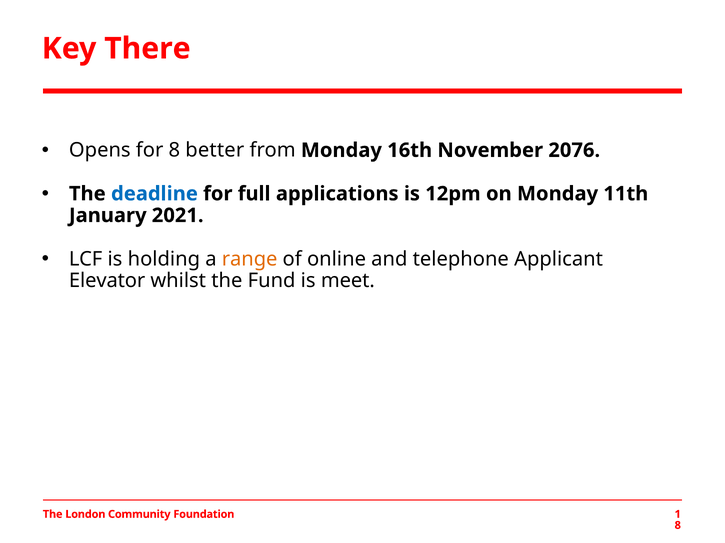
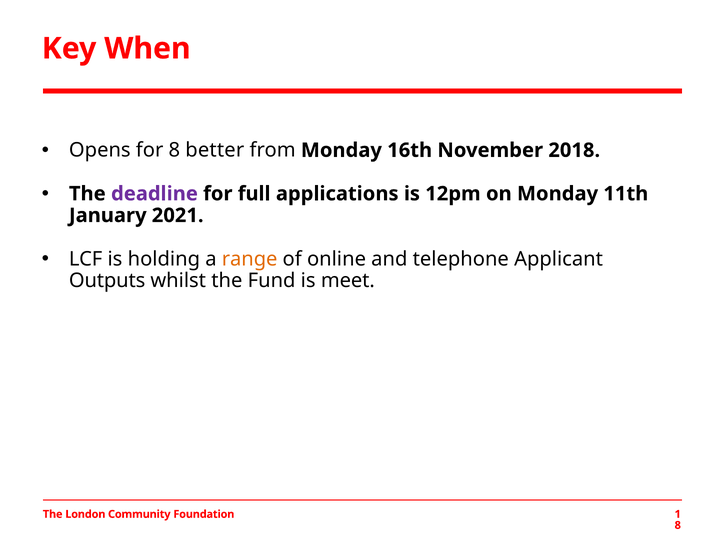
There: There -> When
2076: 2076 -> 2018
deadline colour: blue -> purple
Elevator: Elevator -> Outputs
